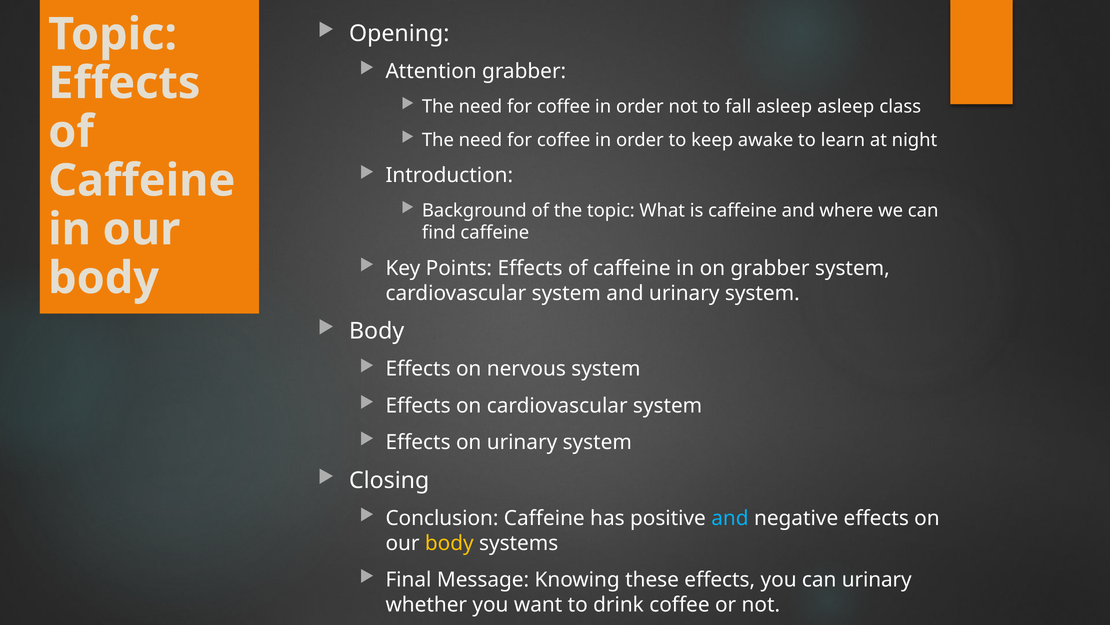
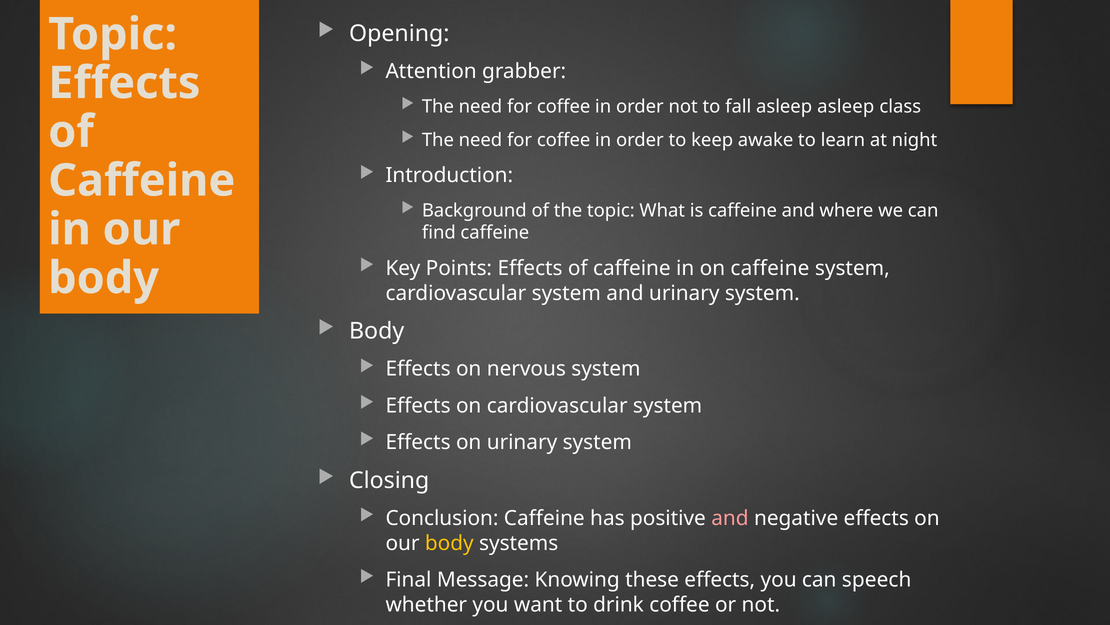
on grabber: grabber -> caffeine
and at (730, 518) colour: light blue -> pink
can urinary: urinary -> speech
